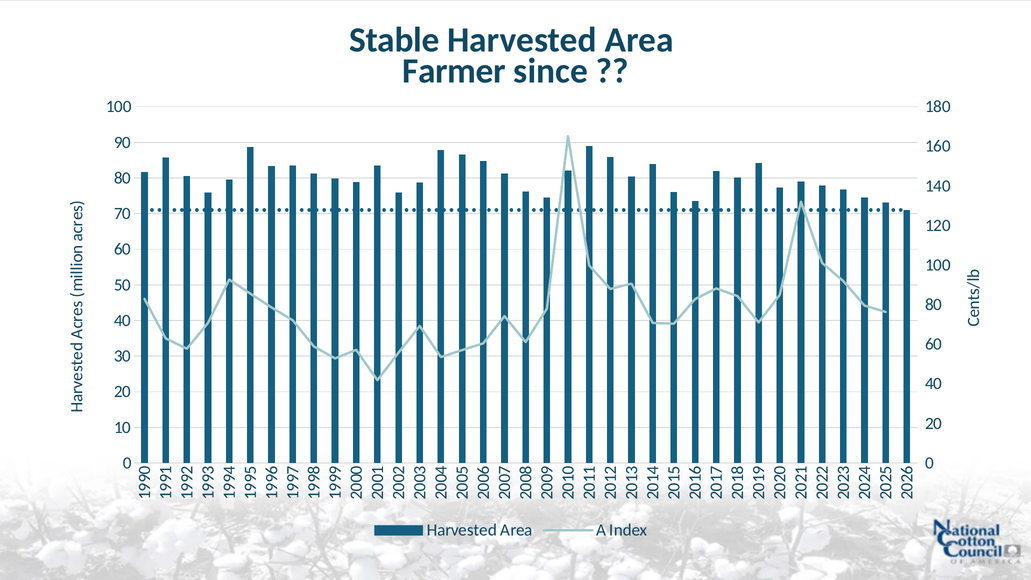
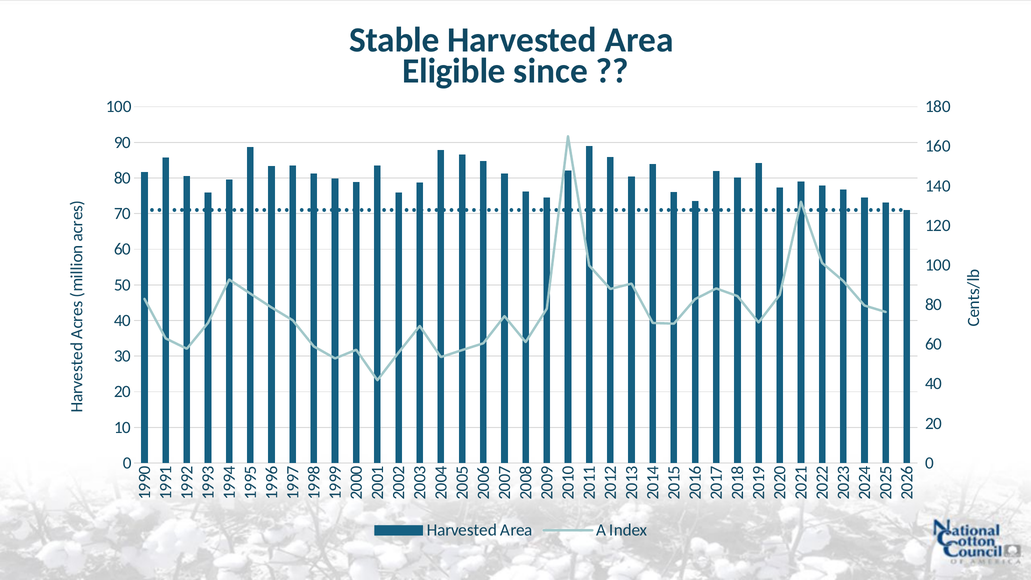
Farmer: Farmer -> Eligible
